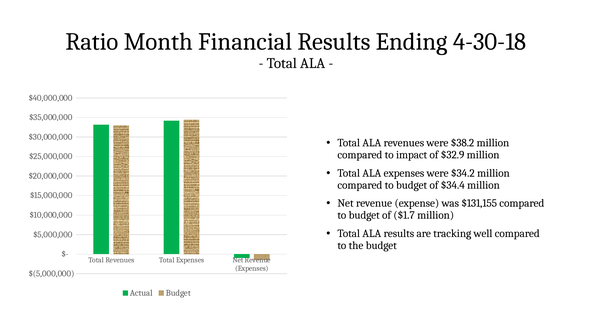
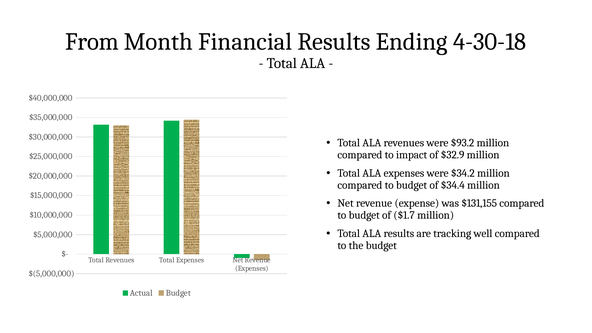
Ratio: Ratio -> From
$38.2: $38.2 -> $93.2
